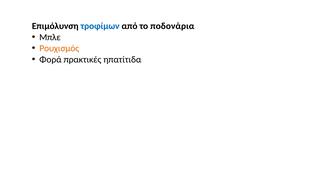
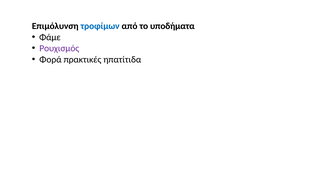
ποδονάρια: ποδονάρια -> υποδήματα
Μπλε: Μπλε -> Φάμε
Ρουχισμός colour: orange -> purple
